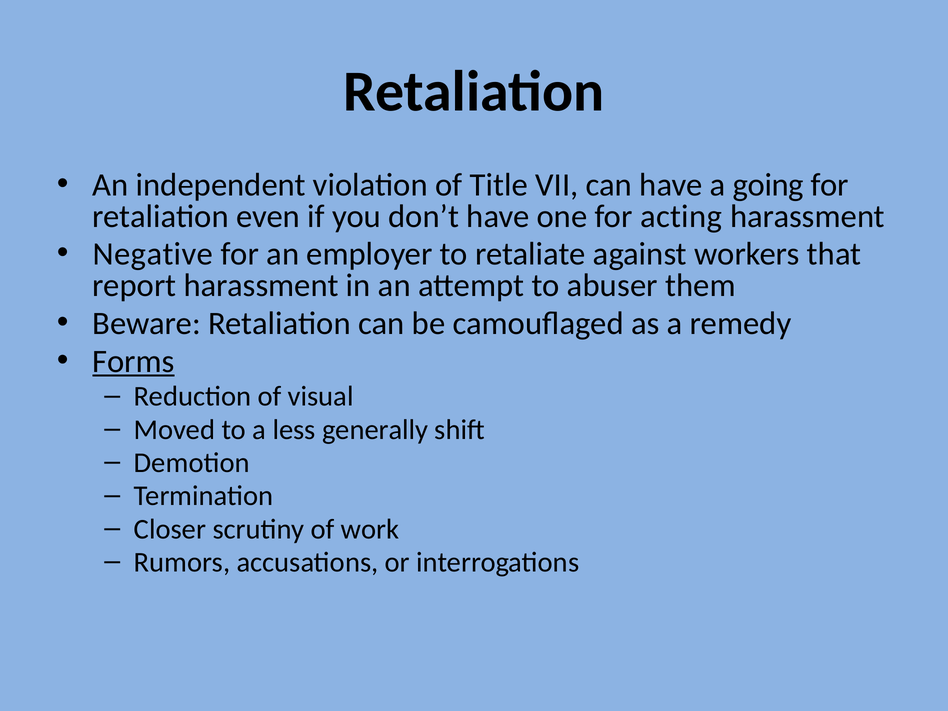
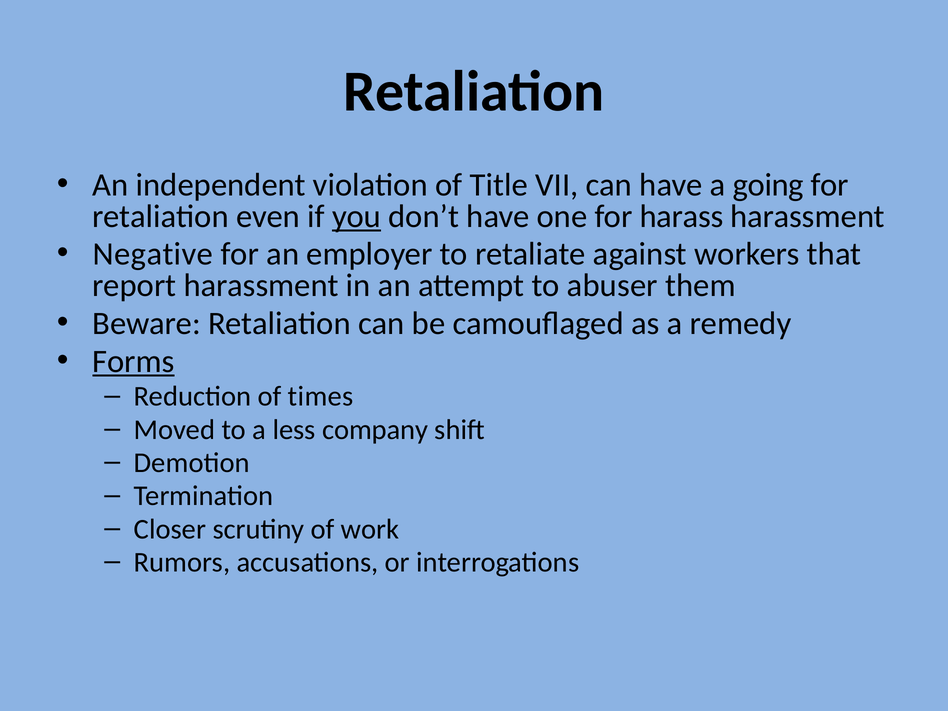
you underline: none -> present
acting: acting -> harass
visual: visual -> times
generally: generally -> company
